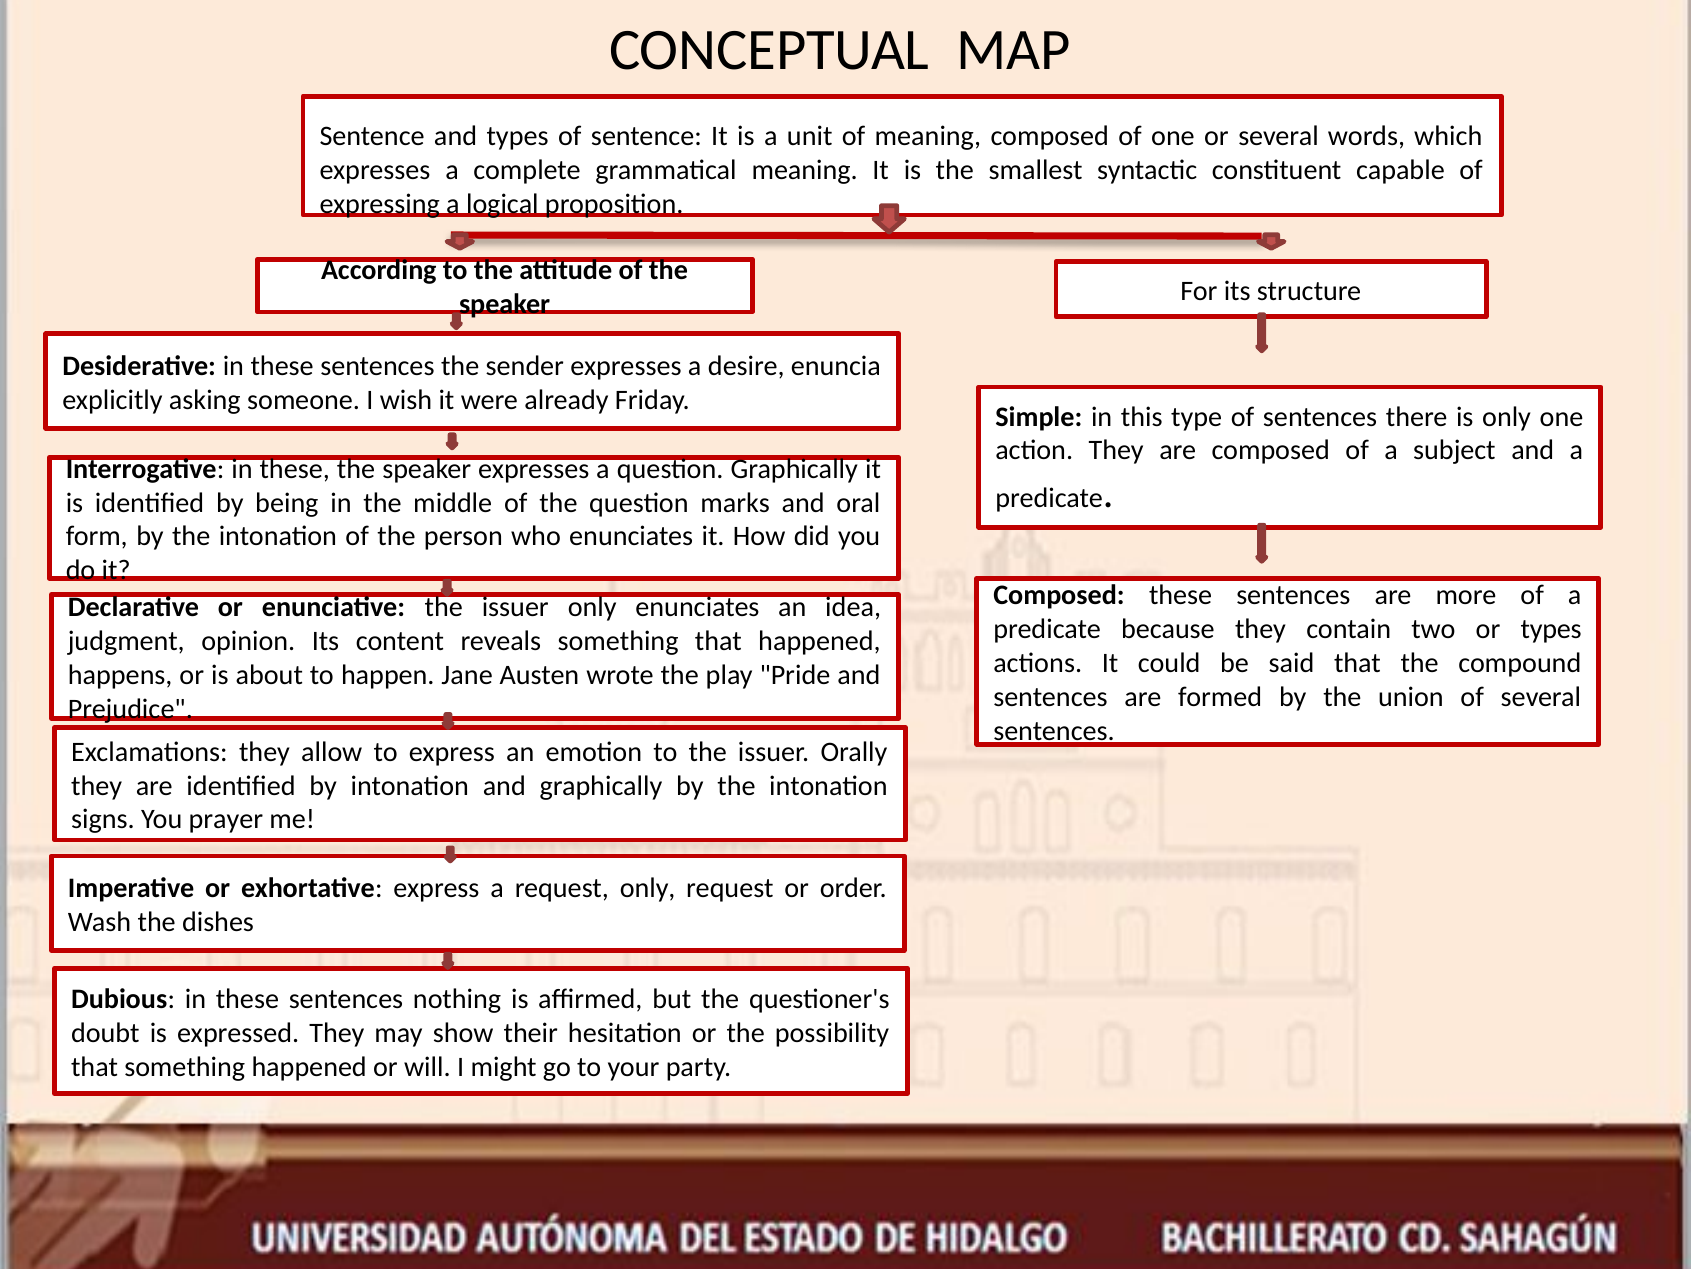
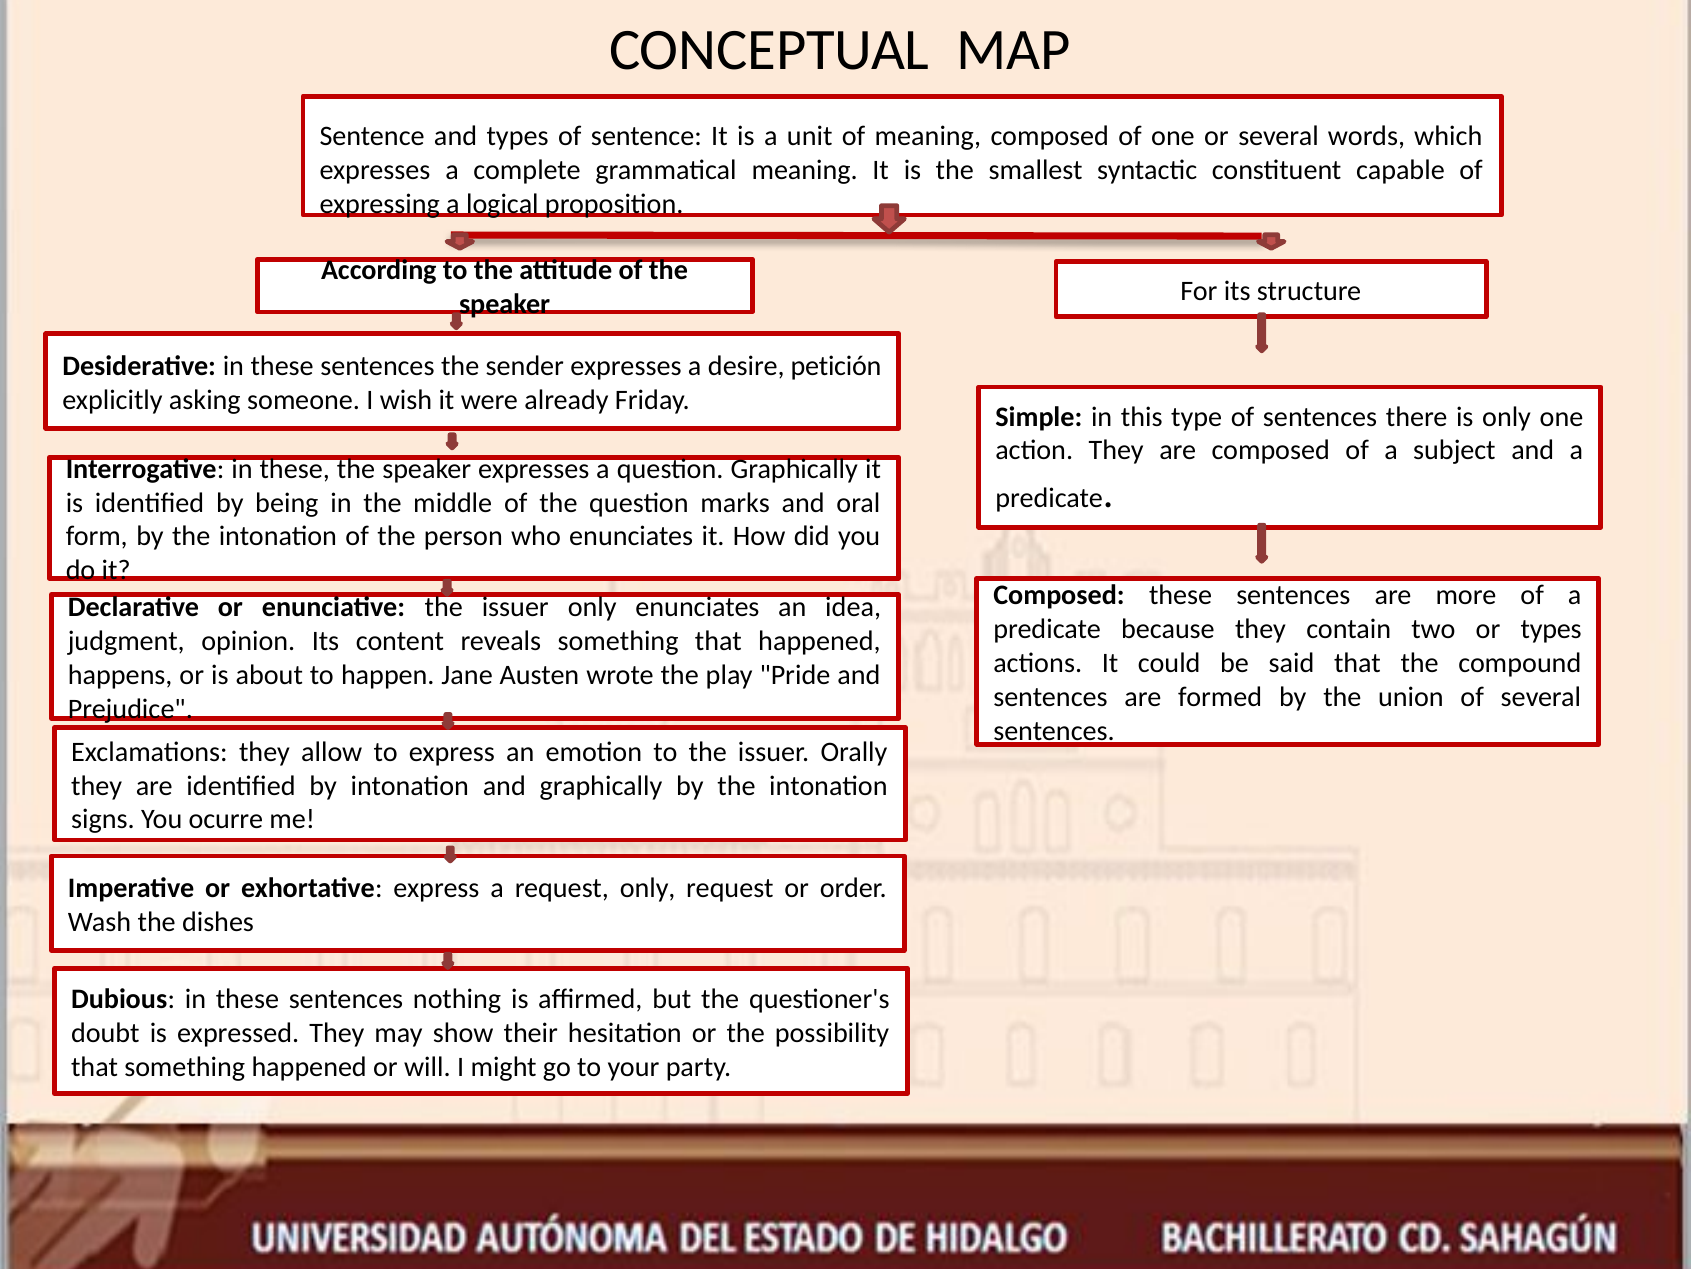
enuncia: enuncia -> petición
prayer: prayer -> ocurre
